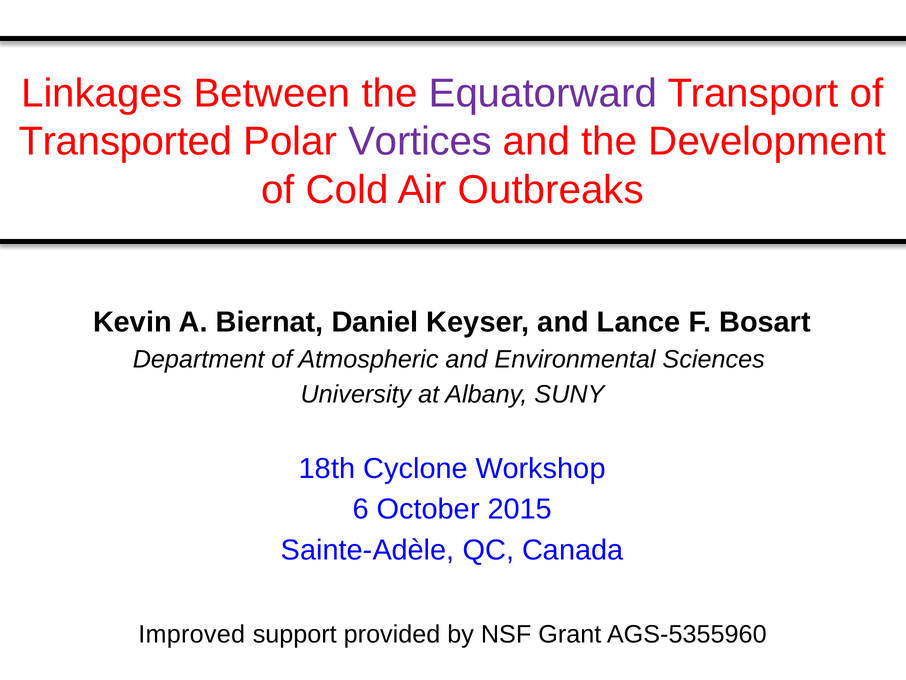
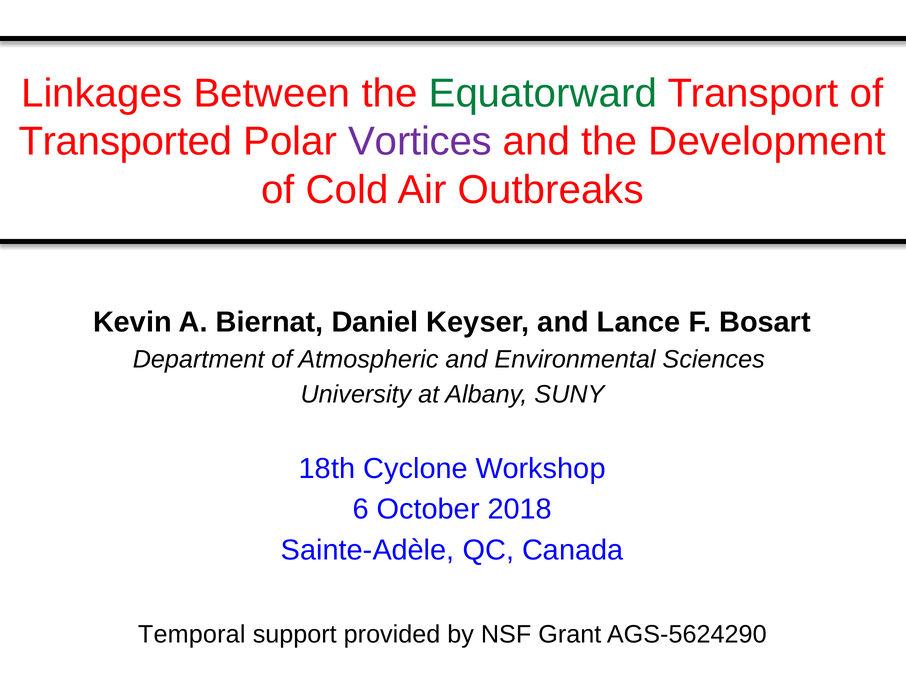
Equatorward colour: purple -> green
2015: 2015 -> 2018
Improved: Improved -> Temporal
AGS-5355960: AGS-5355960 -> AGS-5624290
